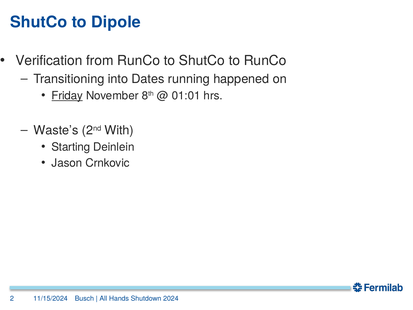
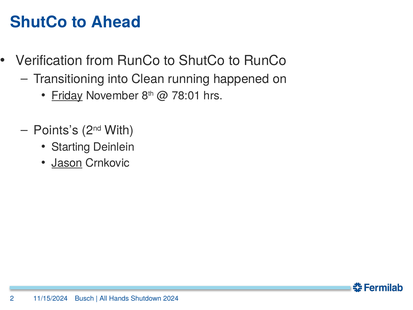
Dipole: Dipole -> Ahead
Dates: Dates -> Clean
01:01: 01:01 -> 78:01
Waste’s: Waste’s -> Points’s
Jason underline: none -> present
